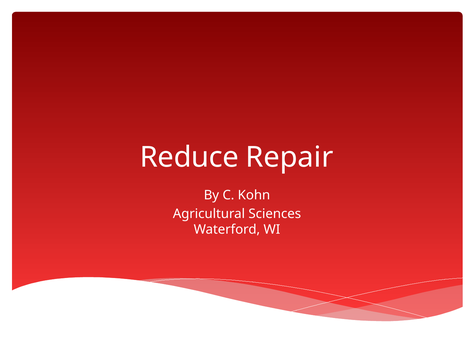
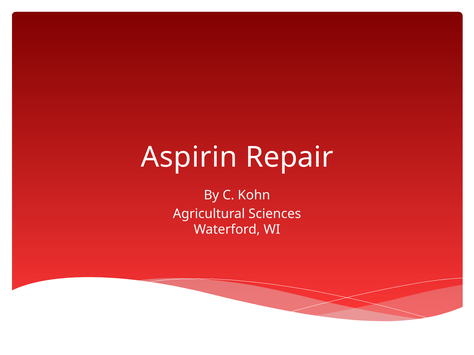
Reduce: Reduce -> Aspirin
